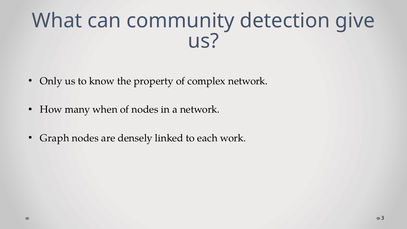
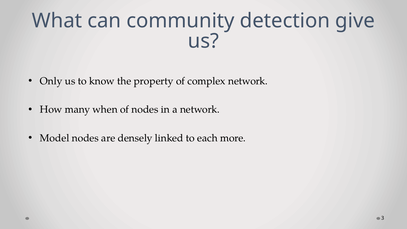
Graph: Graph -> Model
work: work -> more
